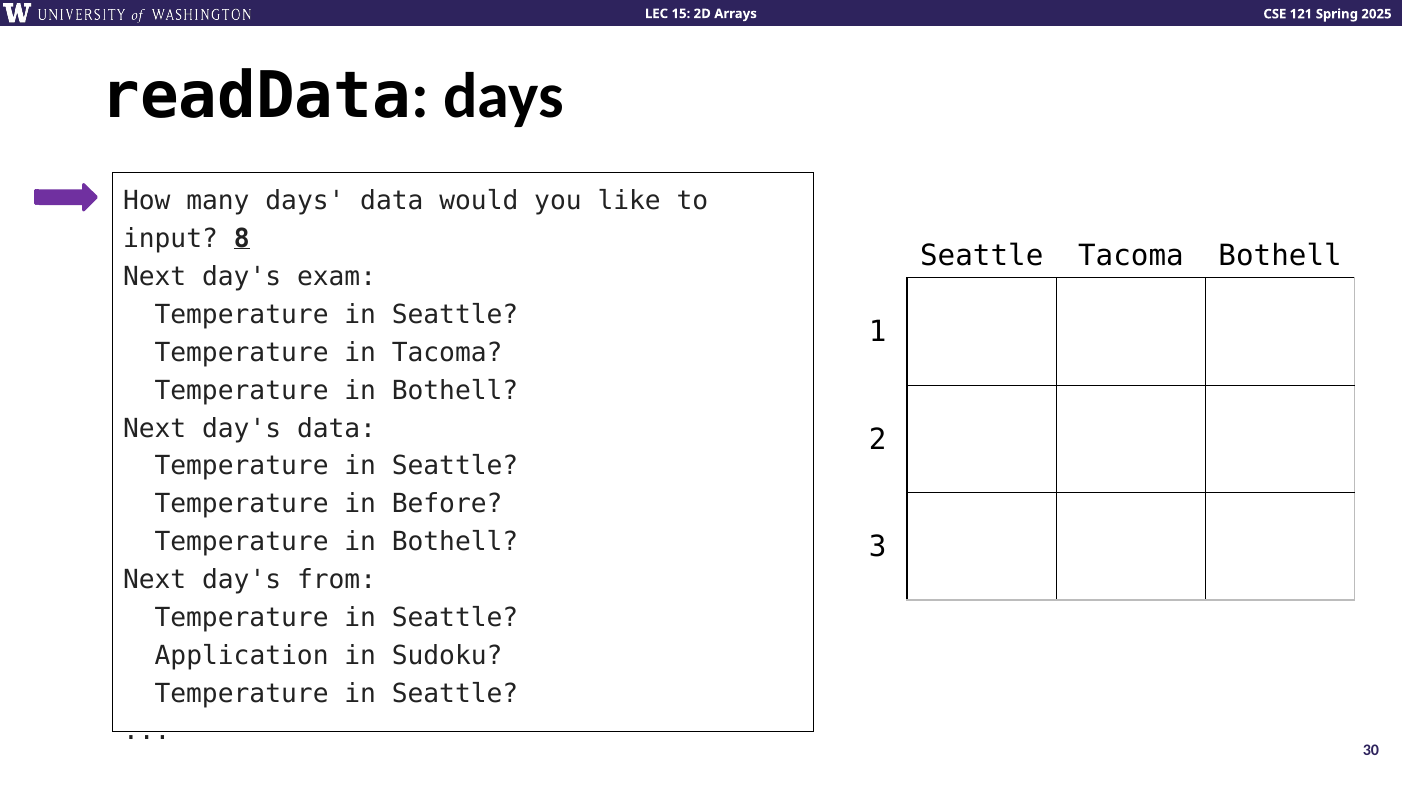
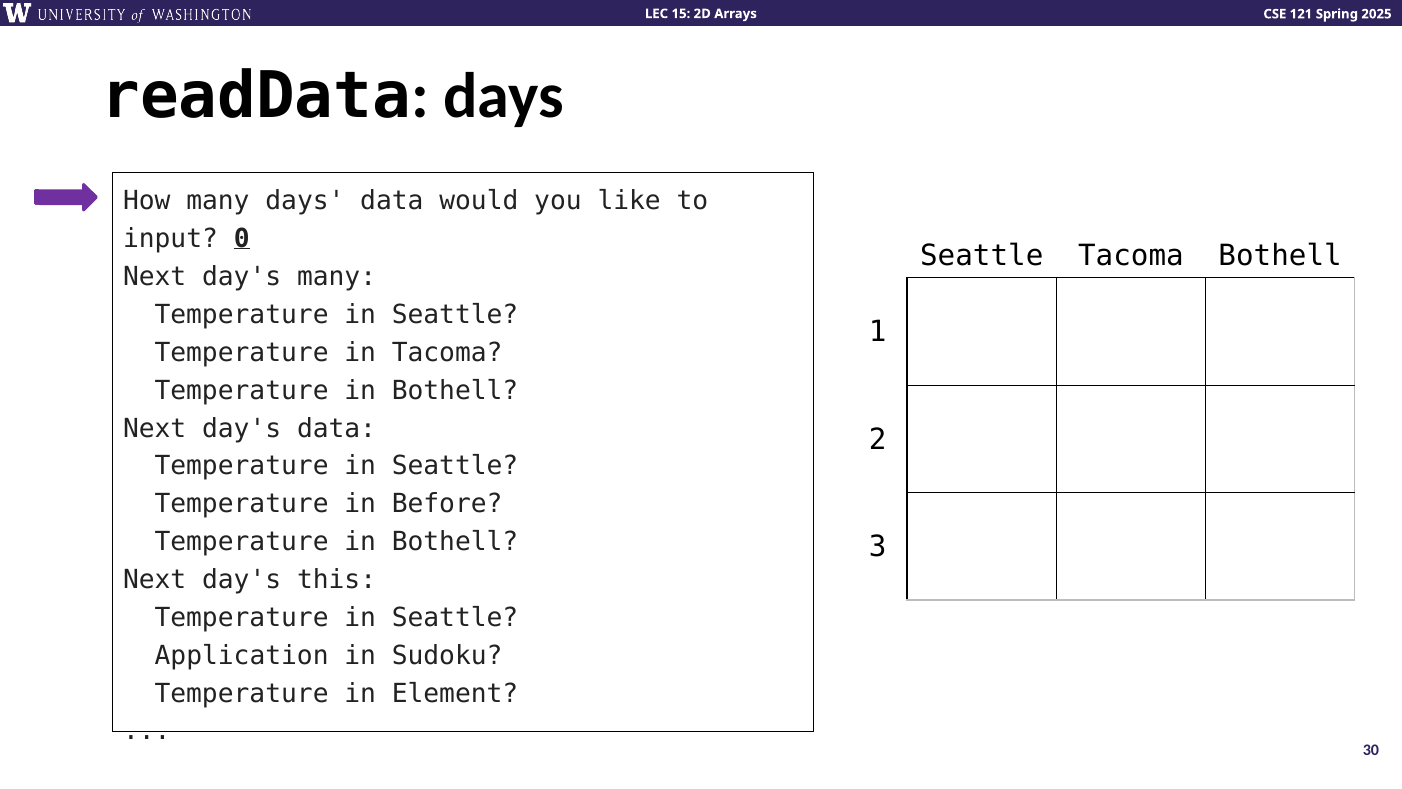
8: 8 -> 0
day's exam: exam -> many
from: from -> this
Seattle at (455, 693): Seattle -> Element
